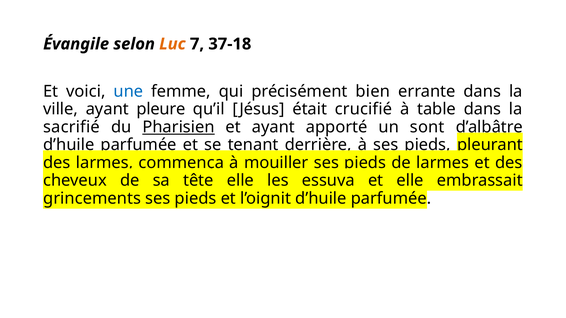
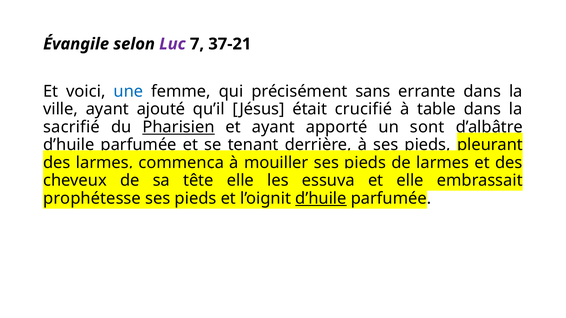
Luc colour: orange -> purple
37-18: 37-18 -> 37-21
bien: bien -> sans
pleure: pleure -> ajouté
grincements: grincements -> prophétesse
d’huile at (321, 198) underline: none -> present
